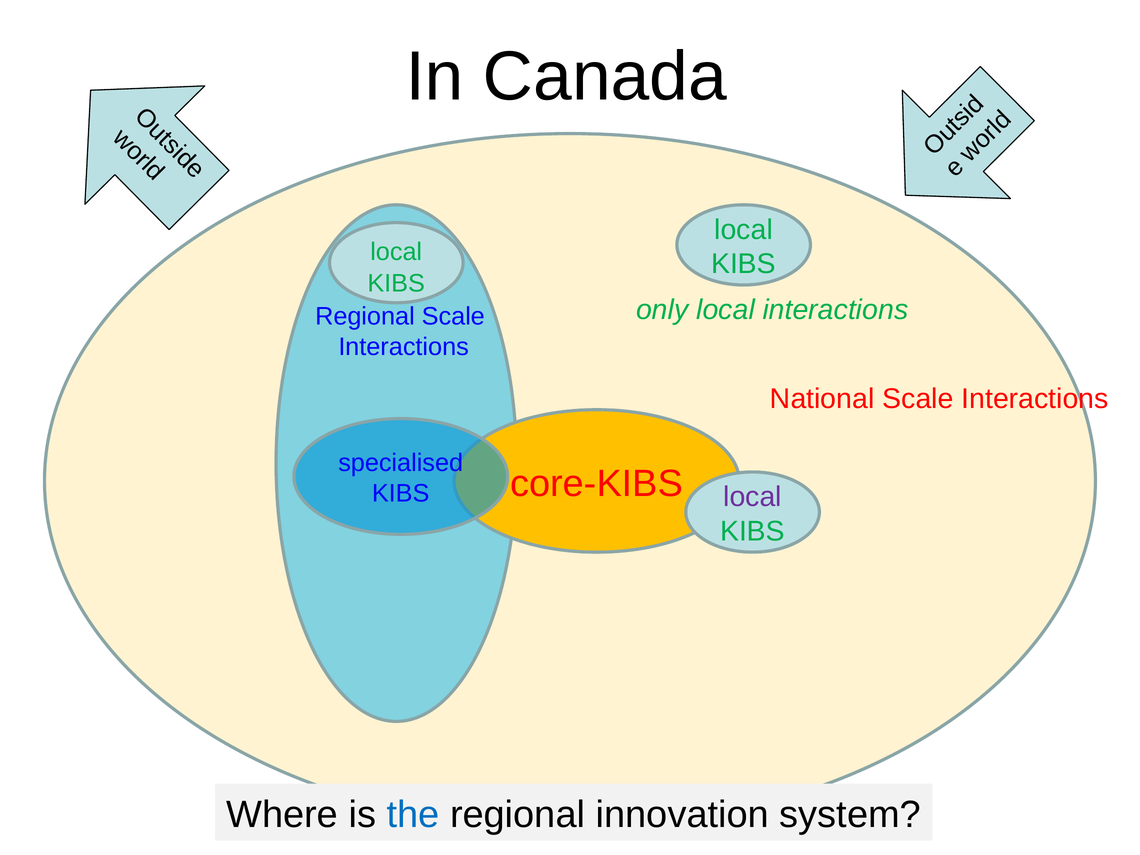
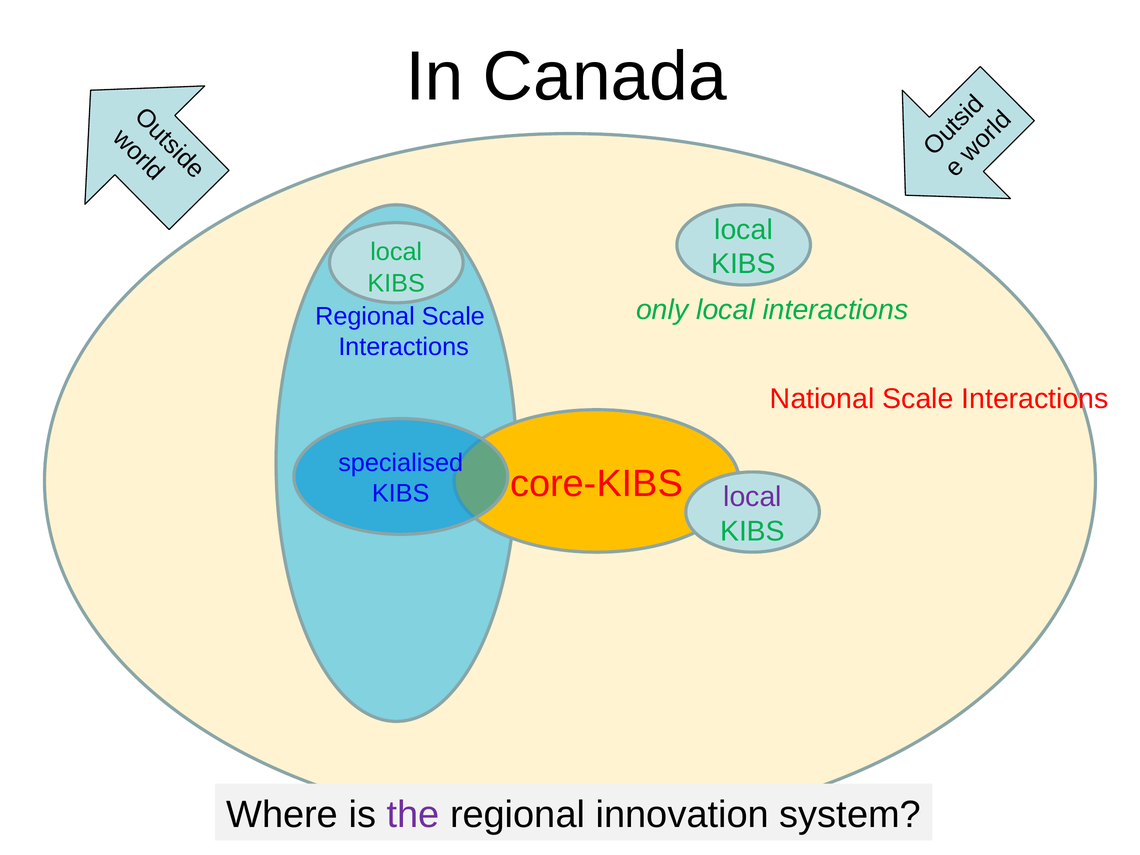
the colour: blue -> purple
